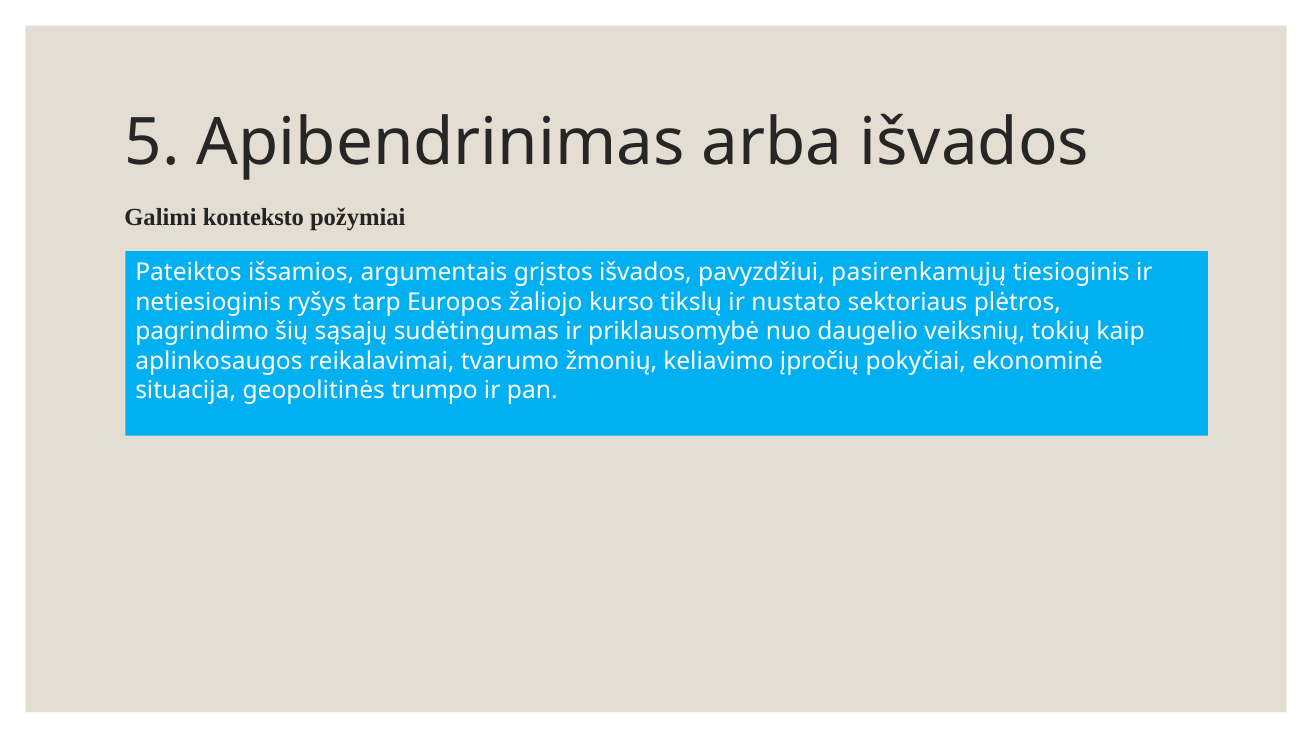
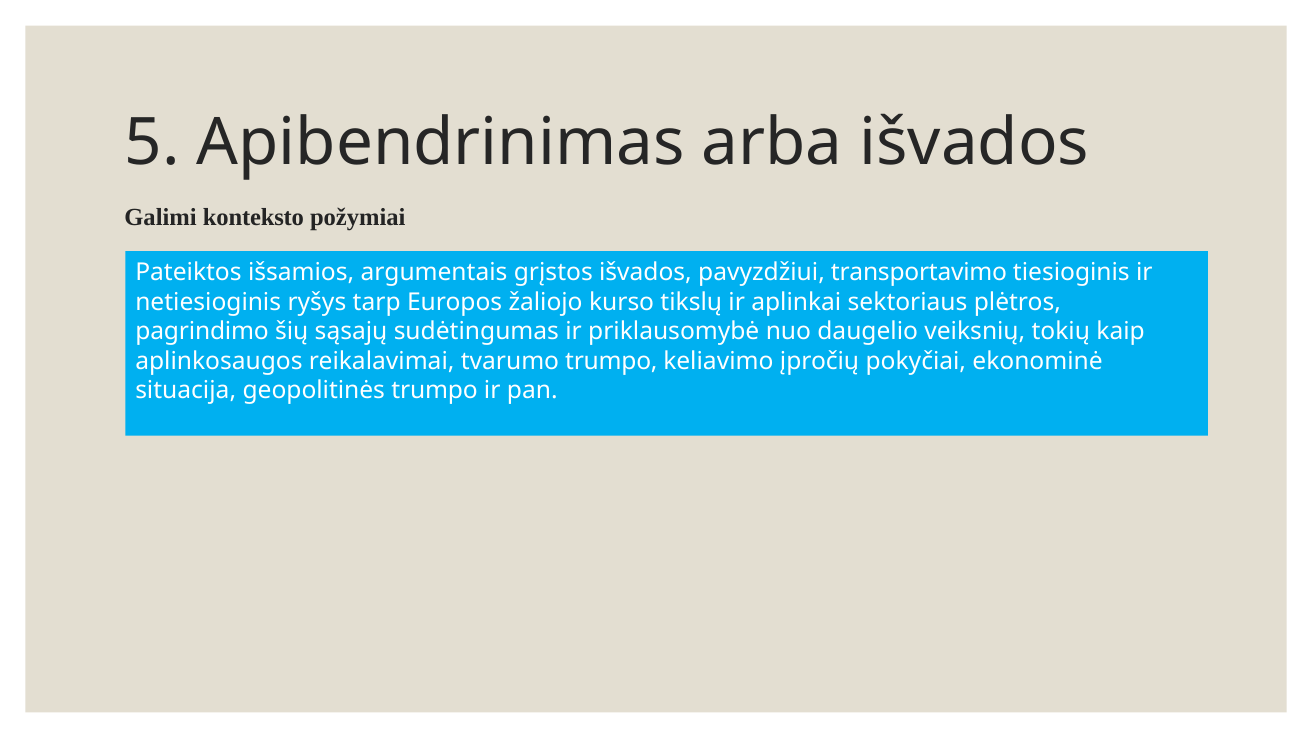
pasirenkamųjų: pasirenkamųjų -> transportavimo
nustato: nustato -> aplinkai
tvarumo žmonių: žmonių -> trumpo
